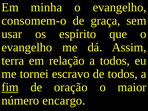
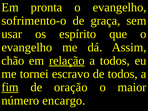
minha: minha -> pronta
consomem-o: consomem-o -> sofrimento-o
terra: terra -> chão
relação underline: none -> present
